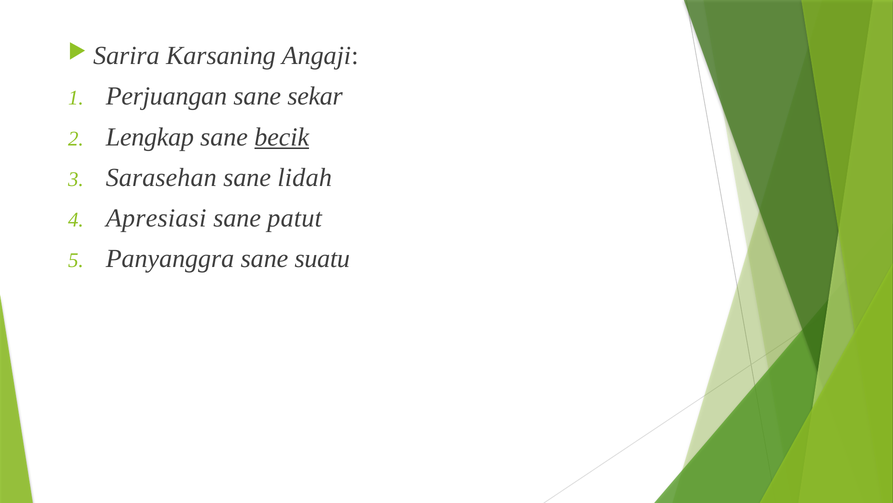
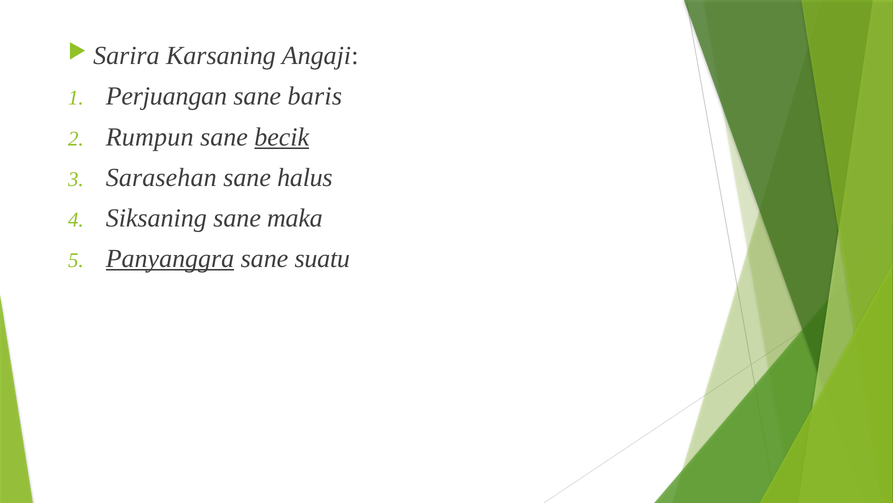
sekar: sekar -> baris
Lengkap: Lengkap -> Rumpun
lidah: lidah -> halus
Apresiasi: Apresiasi -> Siksaning
patut: patut -> maka
Panyanggra underline: none -> present
